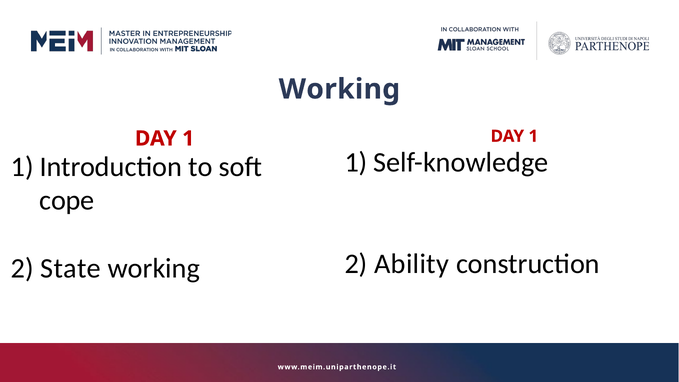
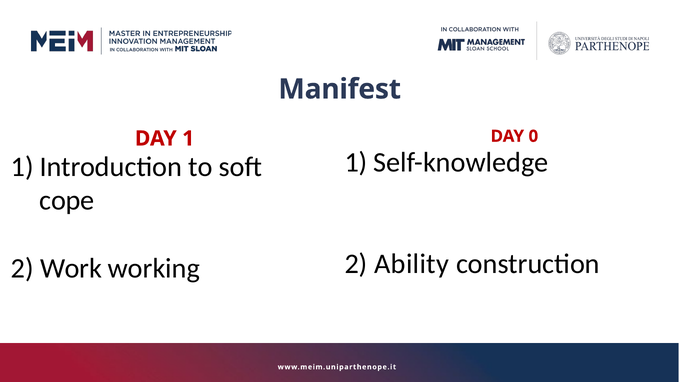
Working at (339, 89): Working -> Manifest
1 at (533, 136): 1 -> 0
State: State -> Work
